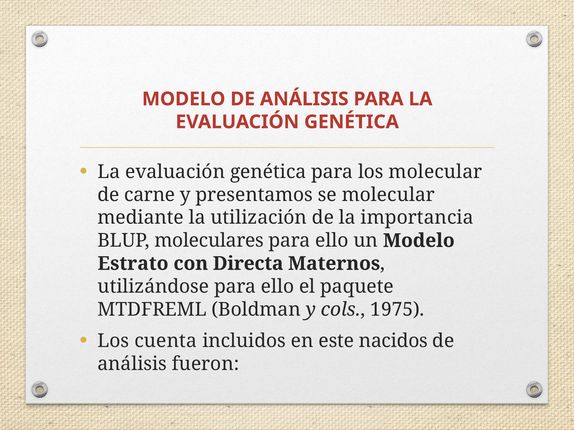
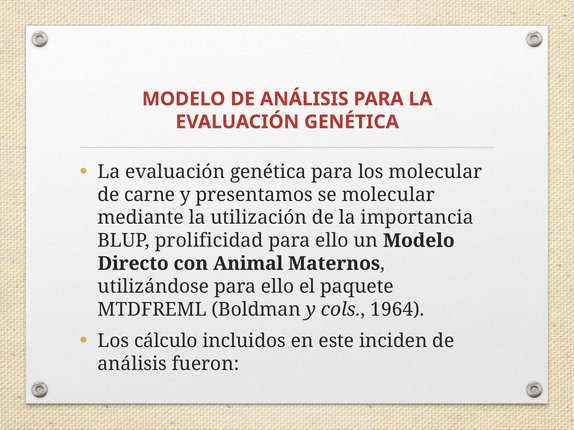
moleculares: moleculares -> prolificidad
Estrato: Estrato -> Directo
Directa: Directa -> Animal
1975: 1975 -> 1964
cuenta: cuenta -> cálculo
nacidos: nacidos -> inciden
